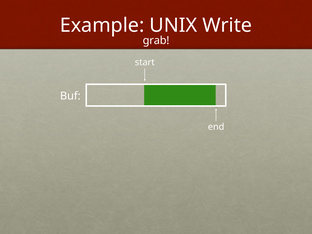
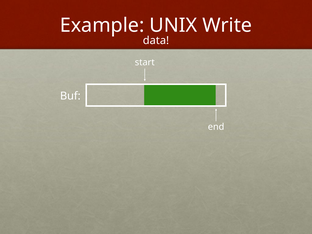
grab: grab -> data
